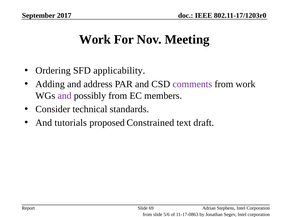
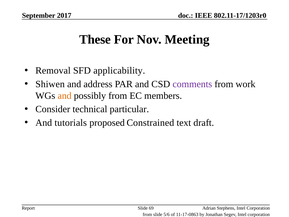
Work at (95, 39): Work -> These
Ordering: Ordering -> Removal
Adding: Adding -> Shiwen
and at (65, 96) colour: purple -> orange
standards: standards -> particular
